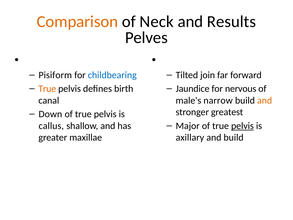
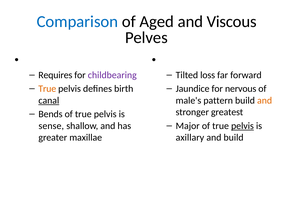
Comparison colour: orange -> blue
Neck: Neck -> Aged
Results: Results -> Viscous
Pisiform: Pisiform -> Requires
childbearing colour: blue -> purple
join: join -> loss
canal underline: none -> present
narrow: narrow -> pattern
Down: Down -> Bends
callus: callus -> sense
